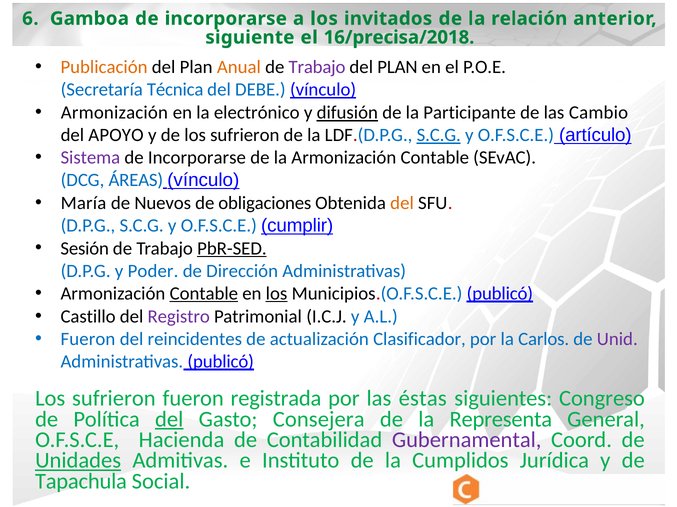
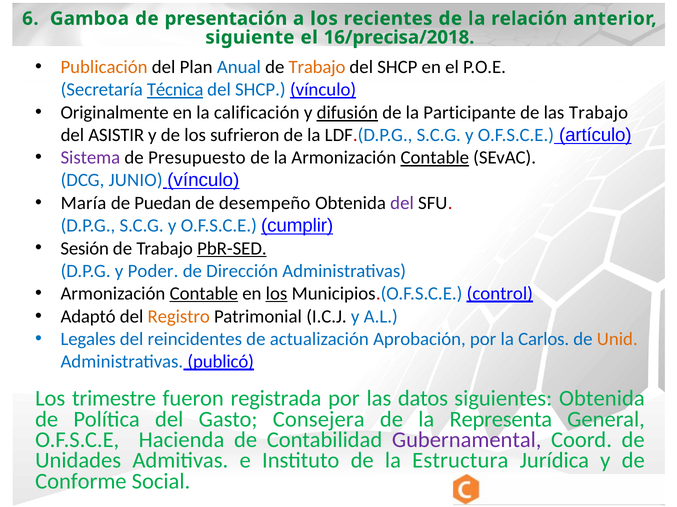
incorporarse at (226, 19): incorporarse -> presentación
invitados: invitados -> recientes
Anual colour: orange -> blue
Trabajo at (317, 67) colour: purple -> orange
PLAN at (397, 67): PLAN -> SHCP
Técnica underline: none -> present
DEBE at (260, 90): DEBE -> SHCP
Armonización at (114, 113): Armonización -> Originalmente
electrónico: electrónico -> calificación
las Cambio: Cambio -> Trabajo
APOYO: APOYO -> ASISTIR
S.C.G at (439, 135) underline: present -> none
Incorporarse at (197, 158): Incorporarse -> Presupuesto
Contable at (435, 158) underline: none -> present
ÁREAS: ÁREAS -> JUNIO
Nuevos: Nuevos -> Puedan
obligaciones: obligaciones -> desempeño
del at (402, 204) colour: orange -> purple
Municipios.(O.F.S.C.E publicó: publicó -> control
Castillo: Castillo -> Adaptó
Registro colour: purple -> orange
Fueron at (88, 339): Fueron -> Legales
Clasificador: Clasificador -> Aprobación
Unid colour: purple -> orange
sufrieron at (114, 399): sufrieron -> trimestre
éstas: éstas -> datos
siguientes Congreso: Congreso -> Obtenida
del at (169, 420) underline: present -> none
Unidades underline: present -> none
Cumplidos: Cumplidos -> Estructura
Tapachula: Tapachula -> Conforme
